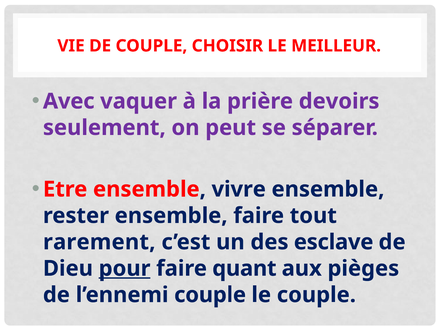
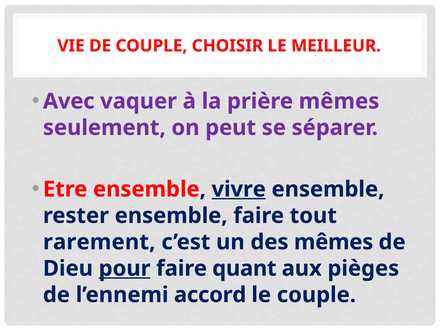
prière devoirs: devoirs -> mêmes
vivre underline: none -> present
des esclave: esclave -> mêmes
l’ennemi couple: couple -> accord
